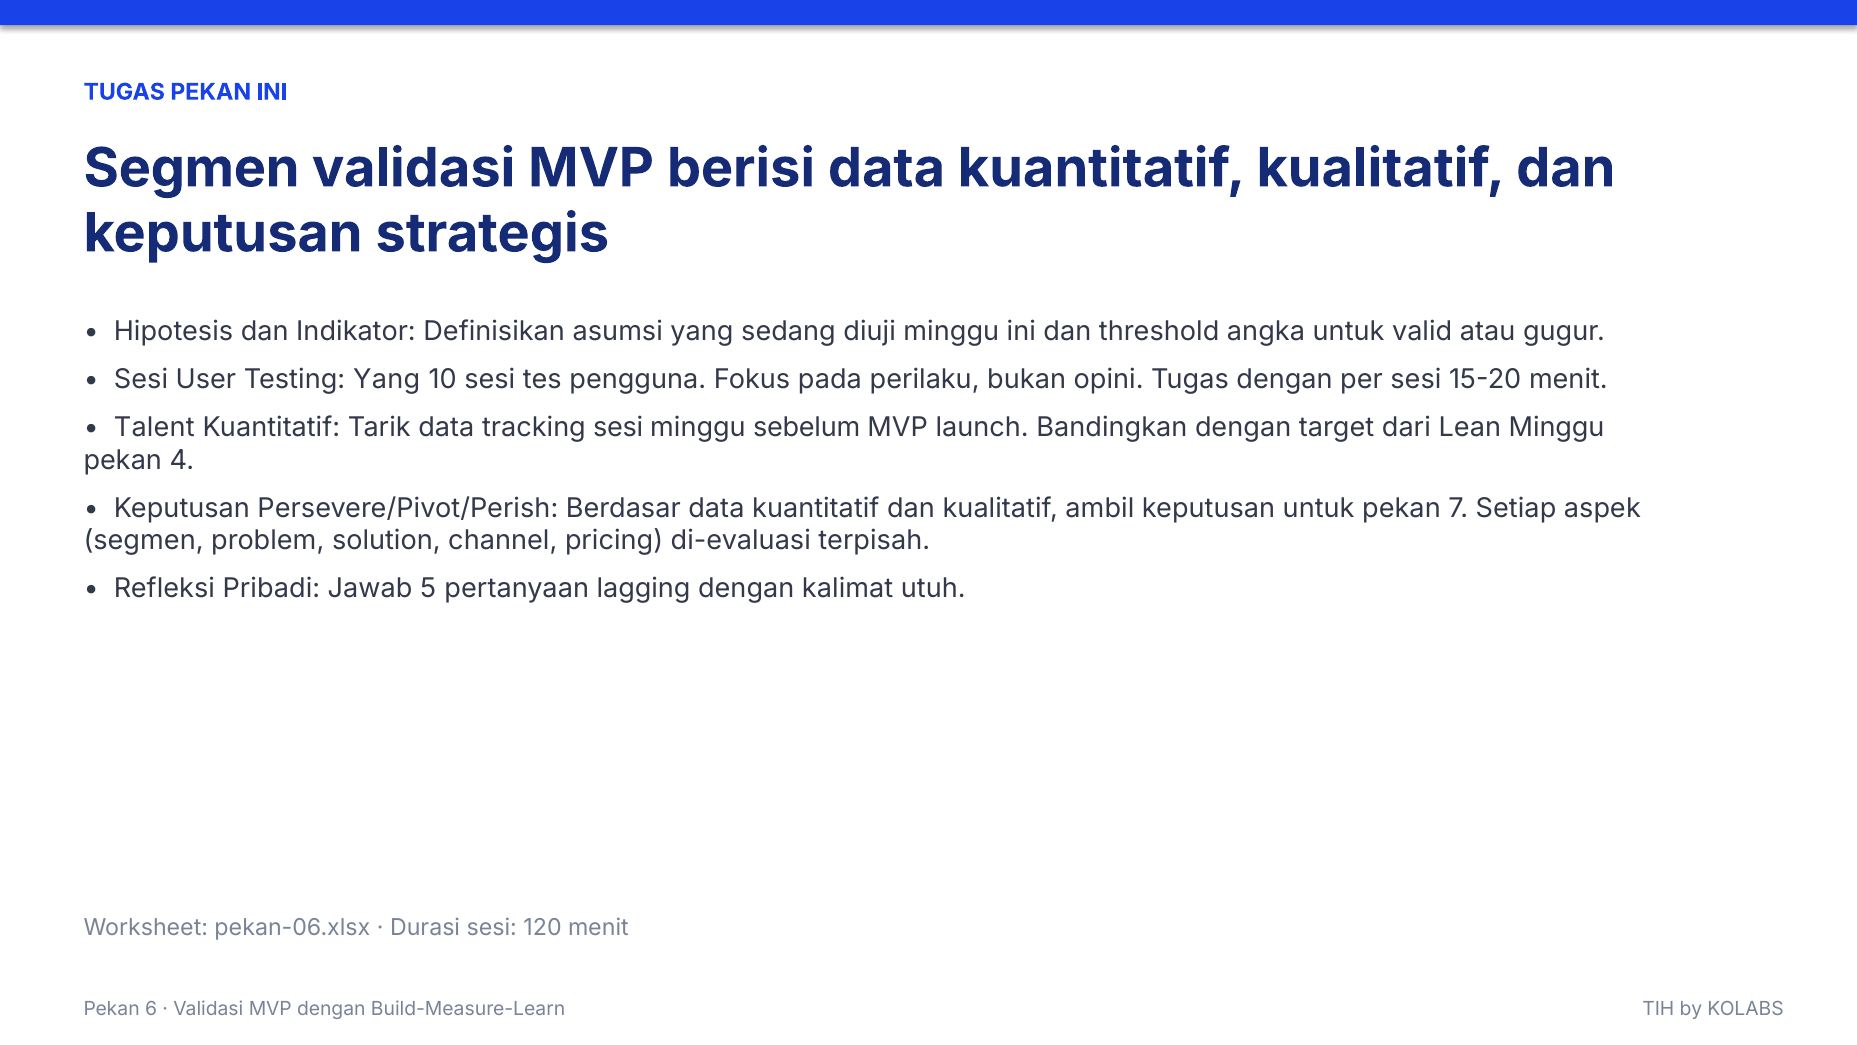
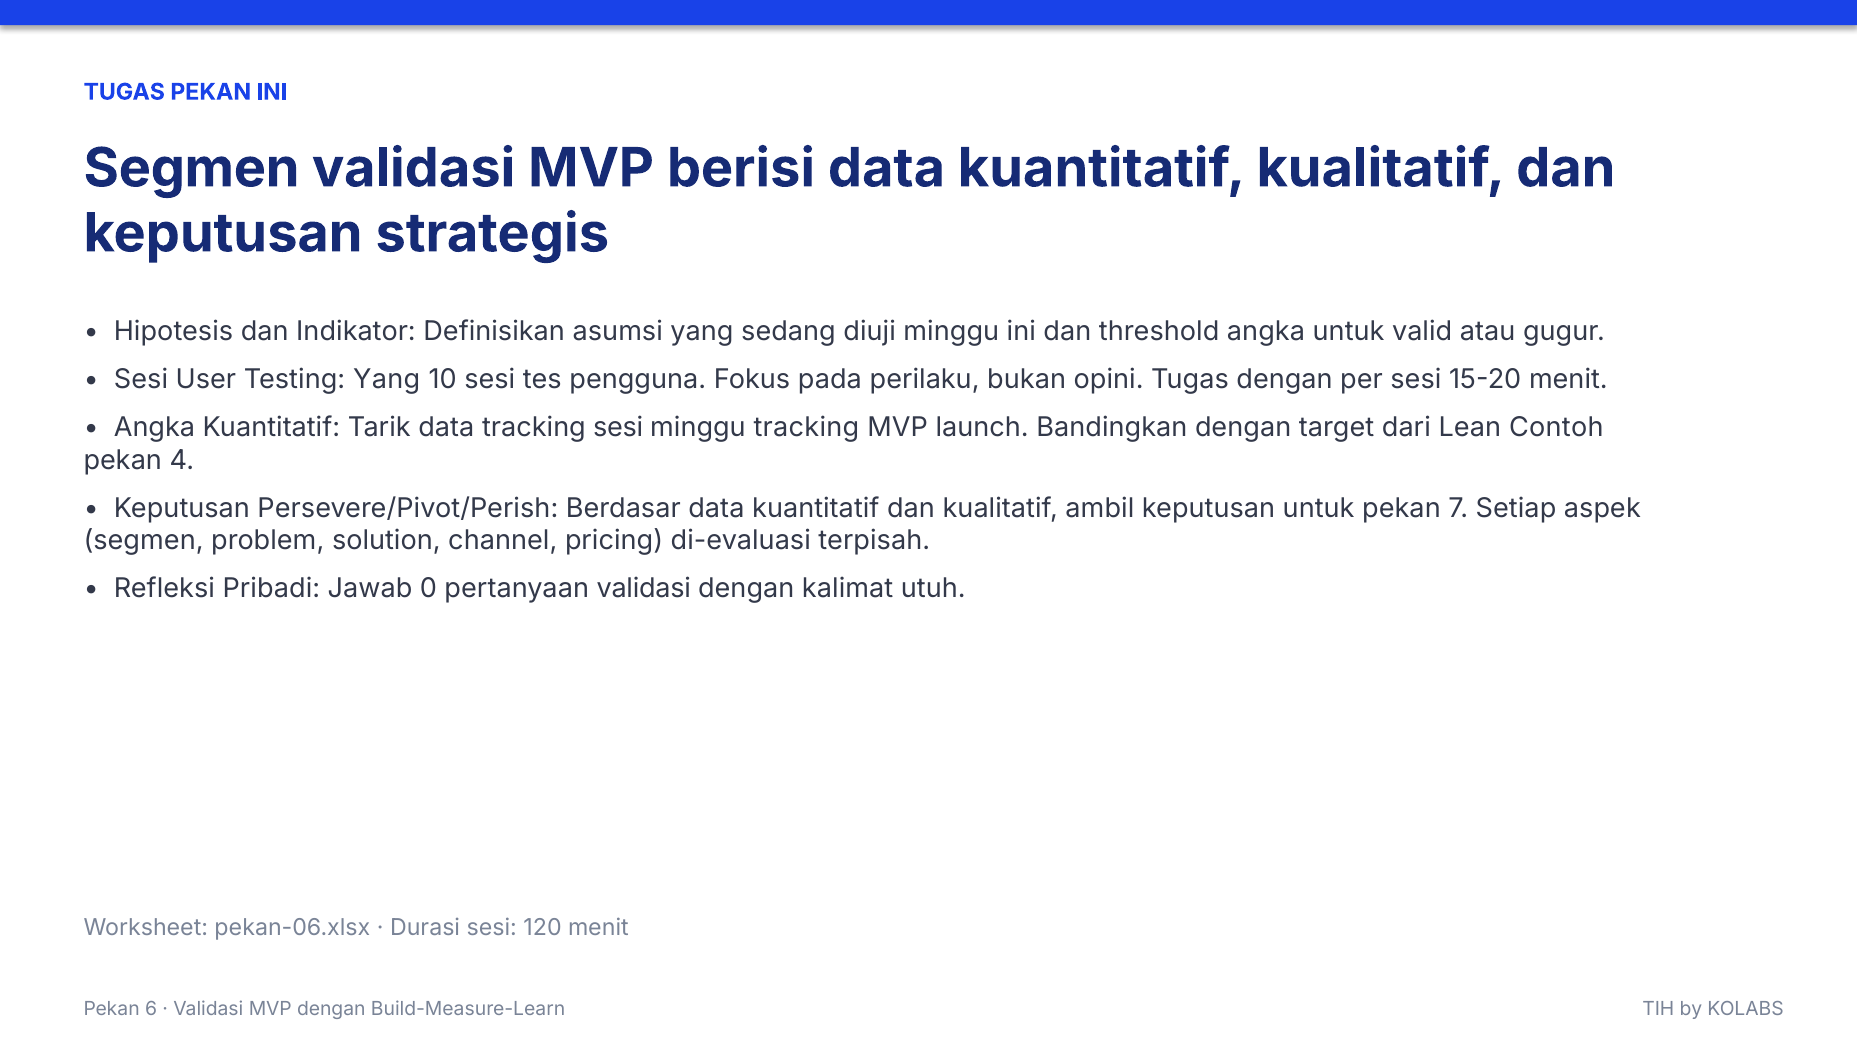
Talent at (154, 427): Talent -> Angka
minggu sebelum: sebelum -> tracking
Lean Minggu: Minggu -> Contoh
5: 5 -> 0
pertanyaan lagging: lagging -> validasi
